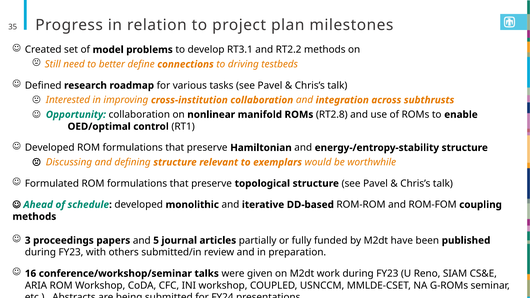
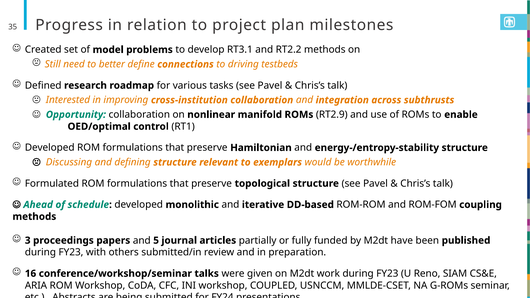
RT2.8: RT2.8 -> RT2.9
